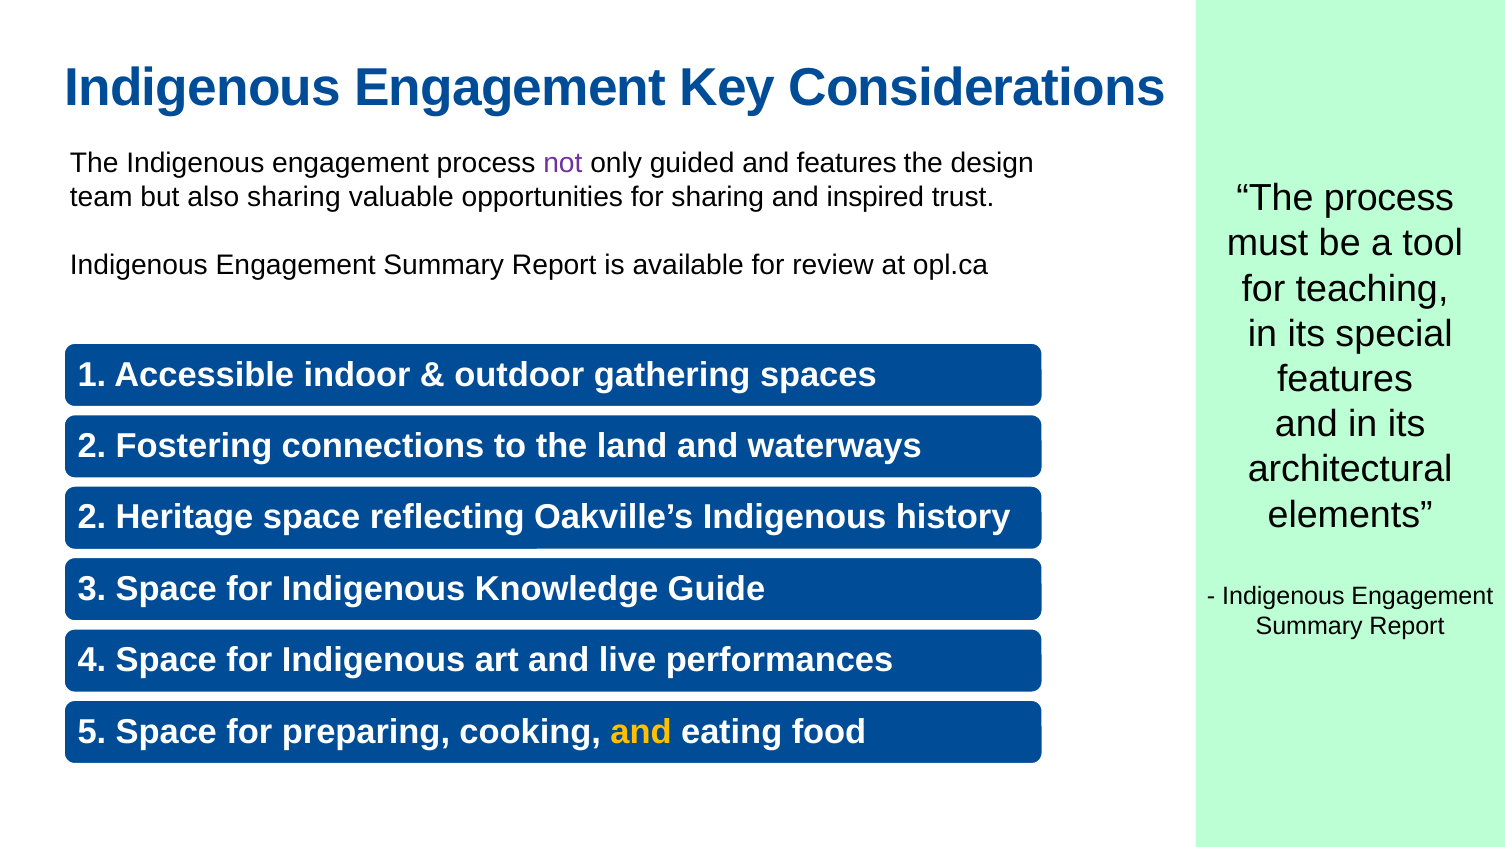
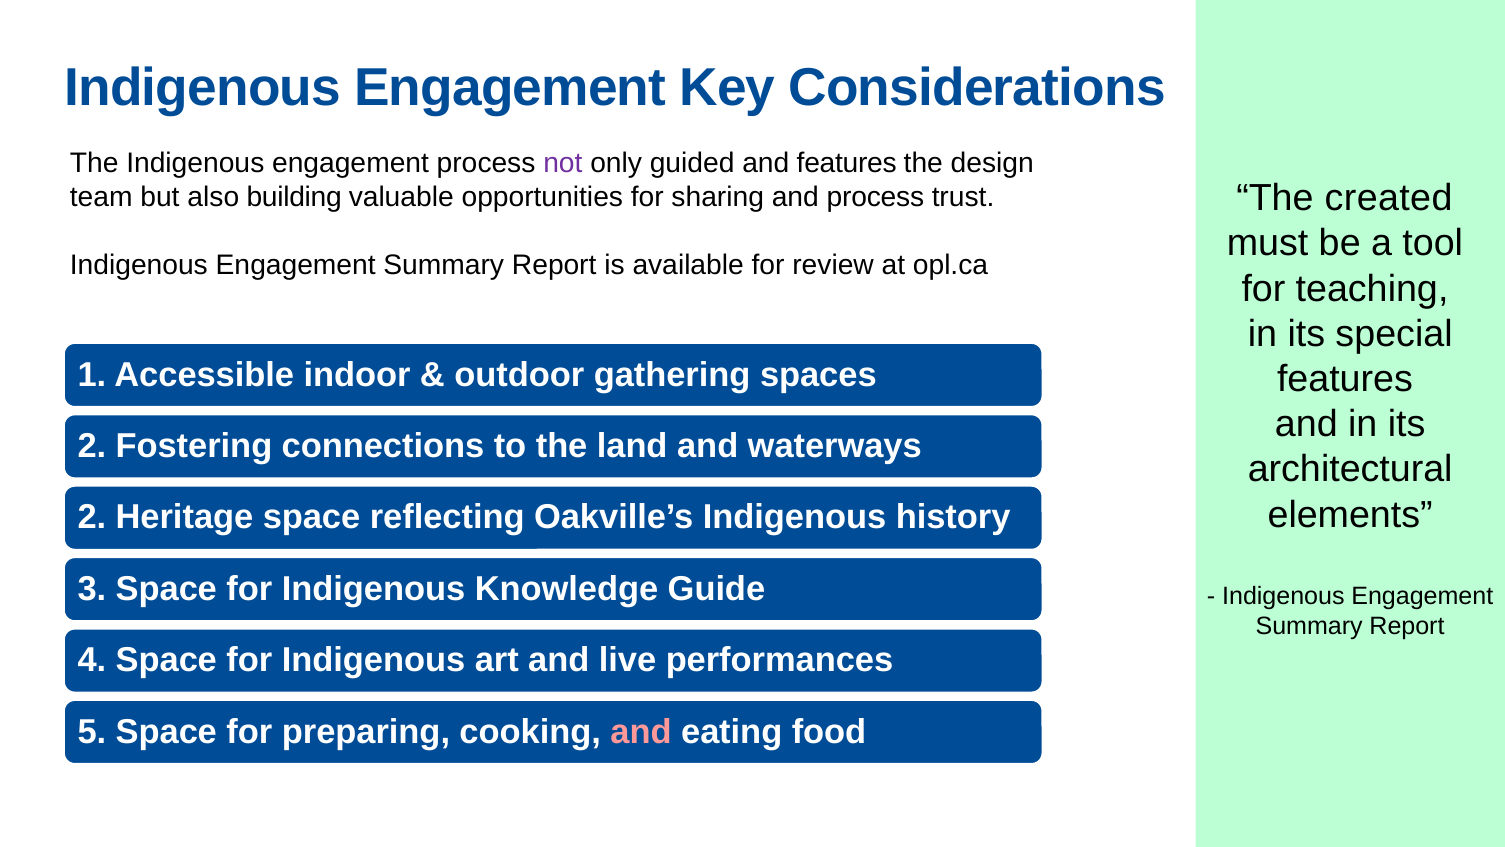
The process: process -> created
also sharing: sharing -> building
and inspired: inspired -> process
and at (641, 731) colour: yellow -> pink
